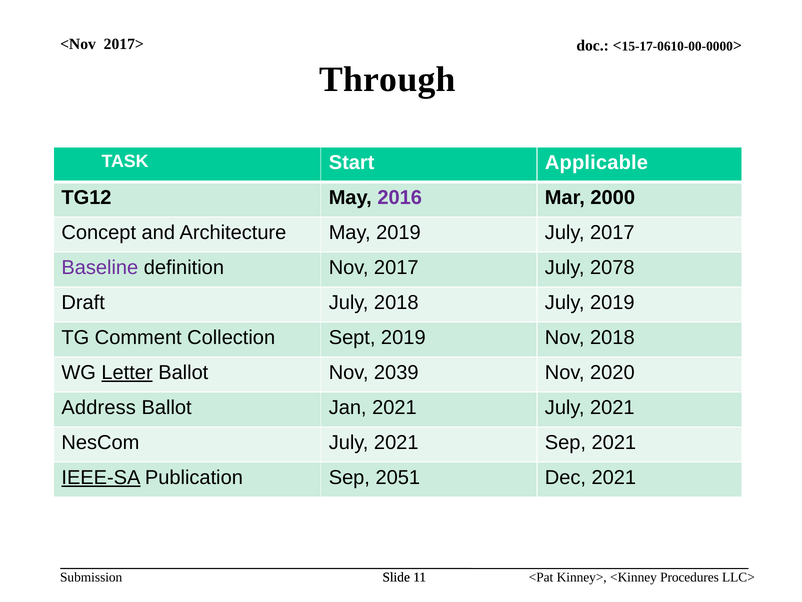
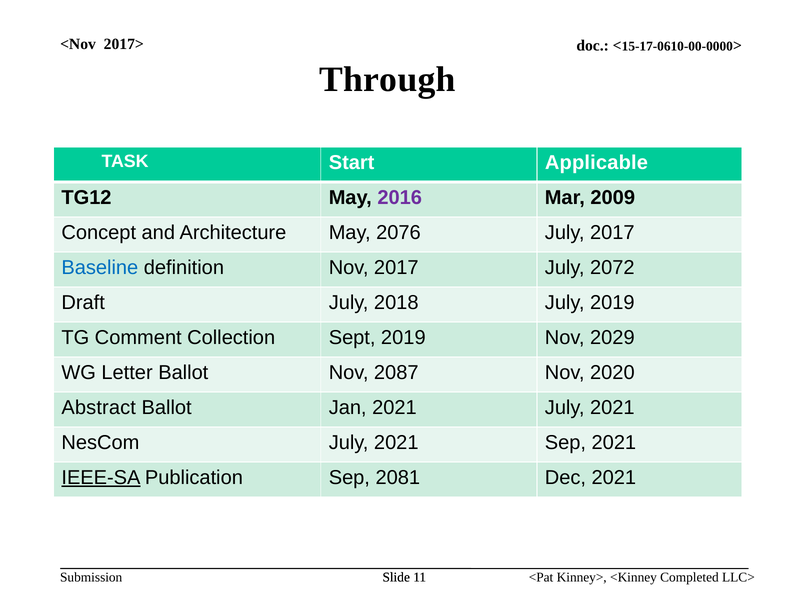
2000: 2000 -> 2009
May 2019: 2019 -> 2076
Baseline colour: purple -> blue
2078: 2078 -> 2072
Nov 2018: 2018 -> 2029
Letter underline: present -> none
2039: 2039 -> 2087
Address: Address -> Abstract
2051: 2051 -> 2081
Procedures: Procedures -> Completed
